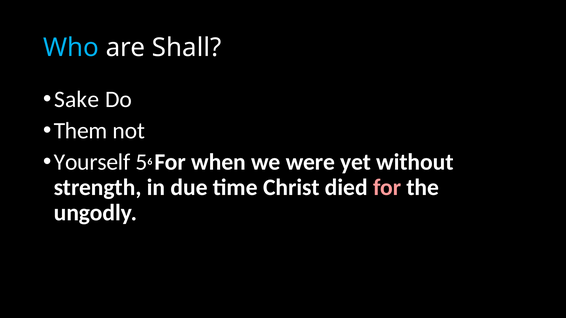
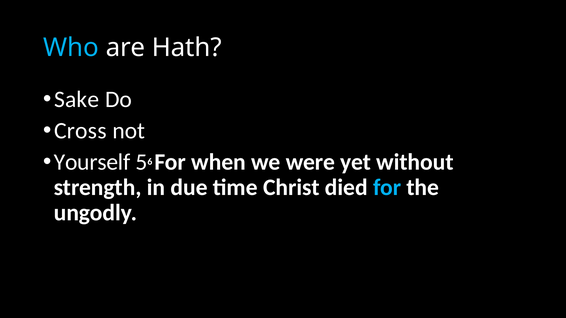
Shall: Shall -> Hath
Them: Them -> Cross
for at (387, 188) colour: pink -> light blue
